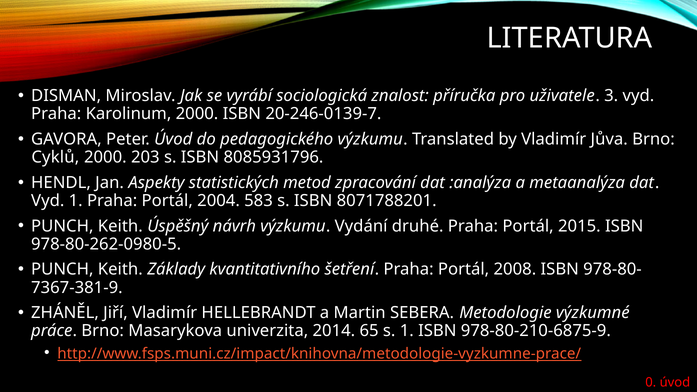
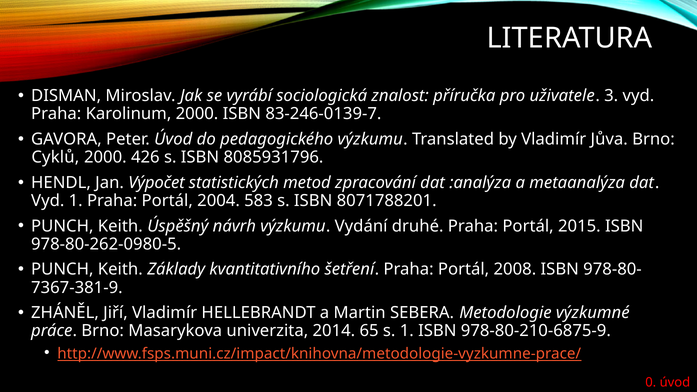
20-246-0139-7: 20-246-0139-7 -> 83-246-0139-7
203: 203 -> 426
Aspekty: Aspekty -> Výpočet
